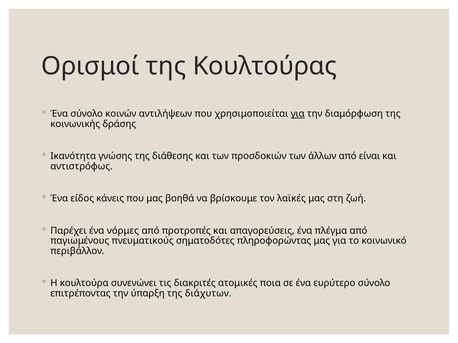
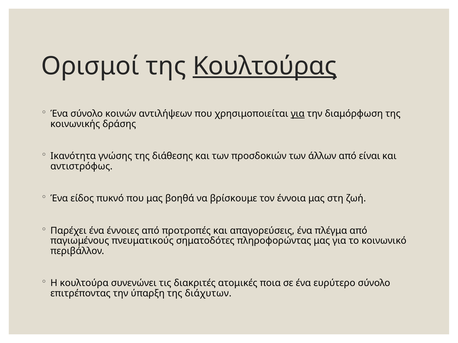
Κουλτούρας underline: none -> present
κάνεις: κάνεις -> πυκνό
λαϊκές: λαϊκές -> έννοια
νόρμες: νόρμες -> έννοιες
